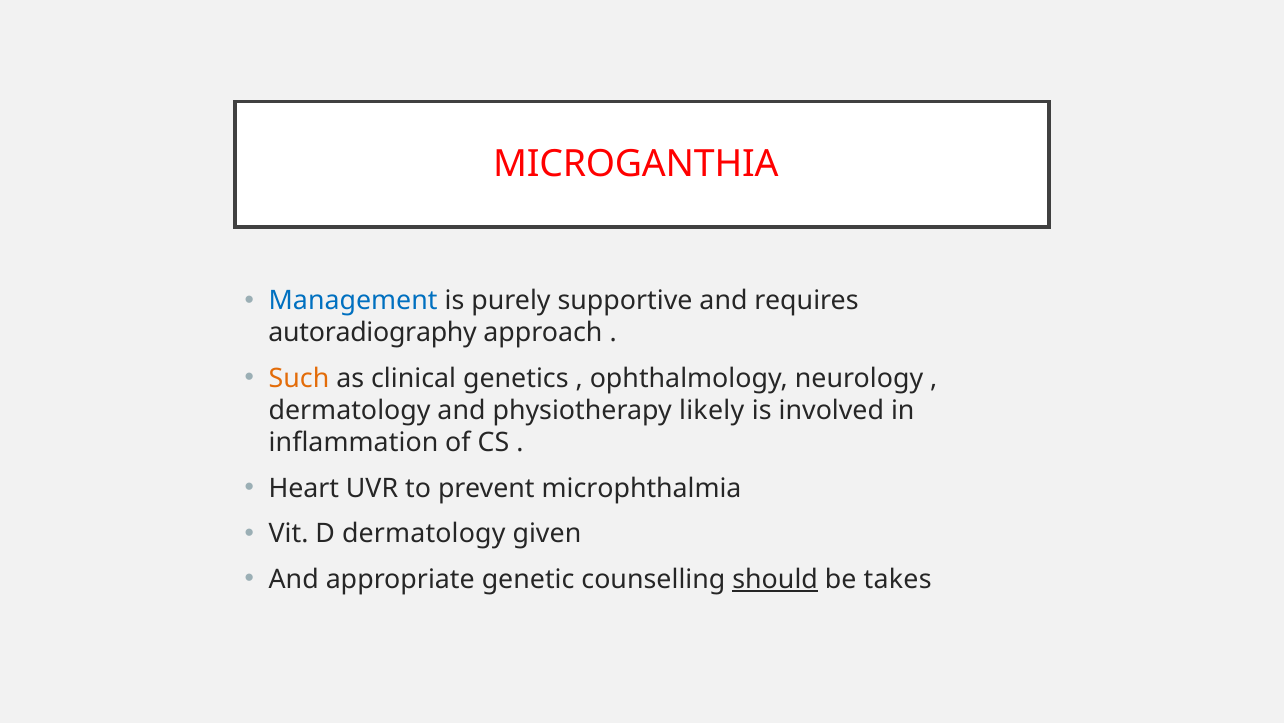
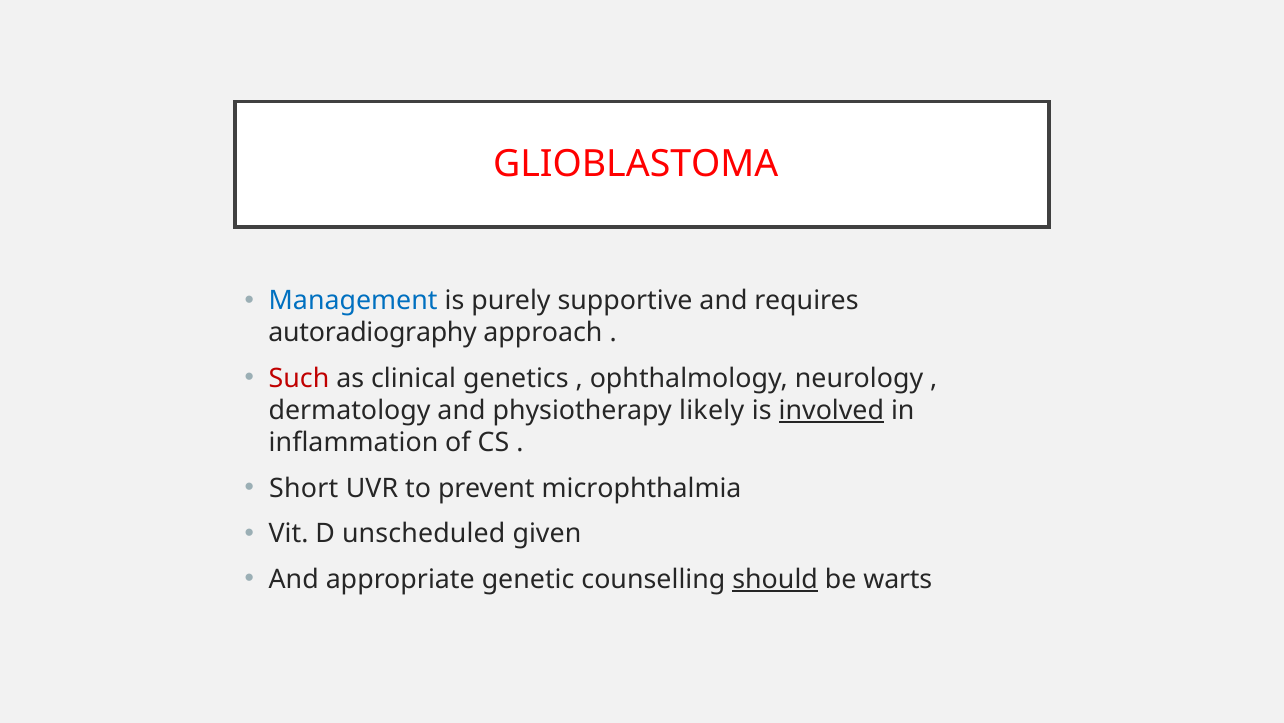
MICROGANTHIA: MICROGANTHIA -> GLIOBLASTOMA
Such colour: orange -> red
involved underline: none -> present
Heart: Heart -> Short
D dermatology: dermatology -> unscheduled
takes: takes -> warts
